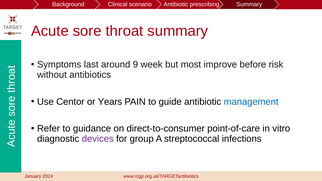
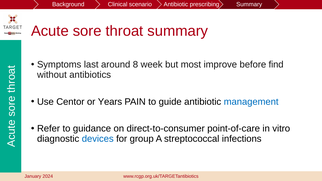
9: 9 -> 8
risk: risk -> find
devices colour: purple -> blue
